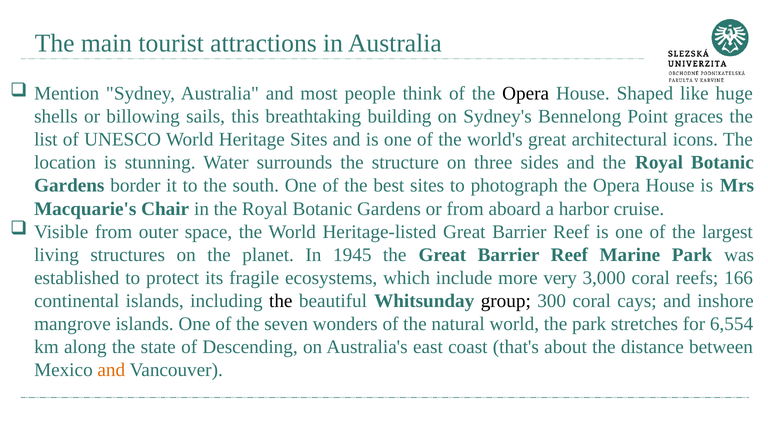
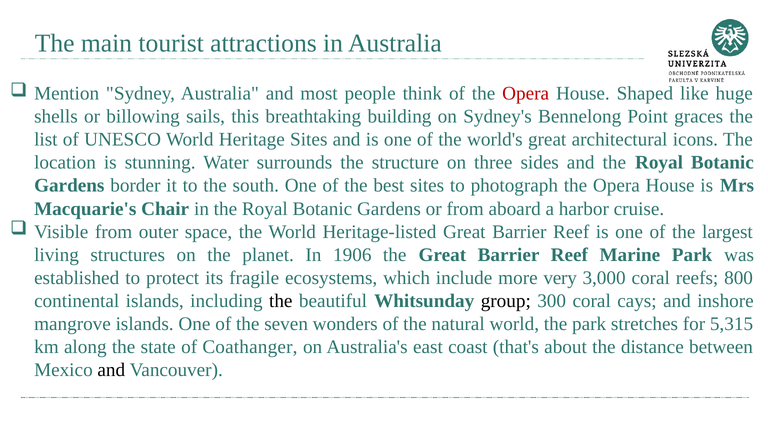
Opera at (526, 94) colour: black -> red
1945: 1945 -> 1906
166: 166 -> 800
6,554: 6,554 -> 5,315
Descending: Descending -> Coathanger
and at (111, 370) colour: orange -> black
